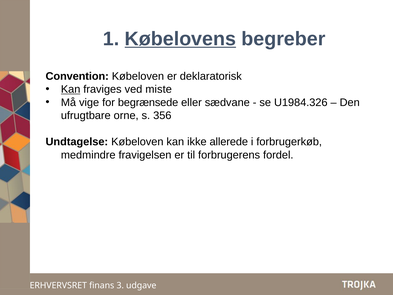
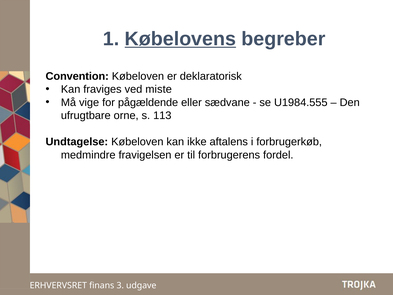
Kan at (71, 89) underline: present -> none
begrænsede: begrænsede -> pågældende
U1984.326: U1984.326 -> U1984.555
356: 356 -> 113
allerede: allerede -> aftalens
